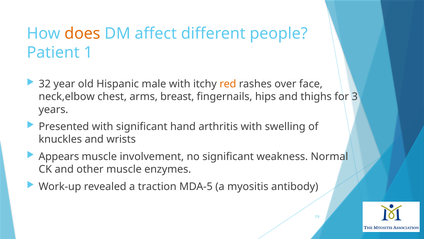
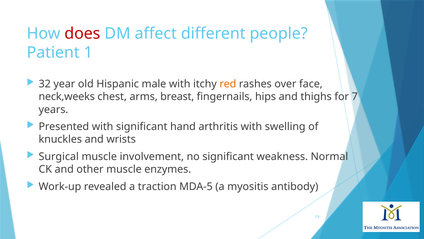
does colour: orange -> red
neck,elbow: neck,elbow -> neck,weeks
3: 3 -> 7
Appears: Appears -> Surgical
